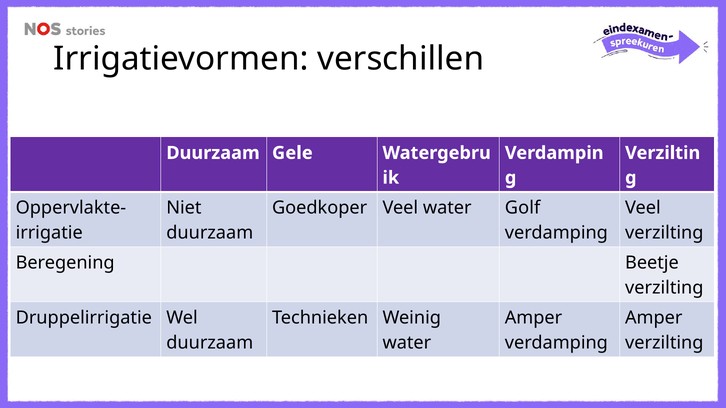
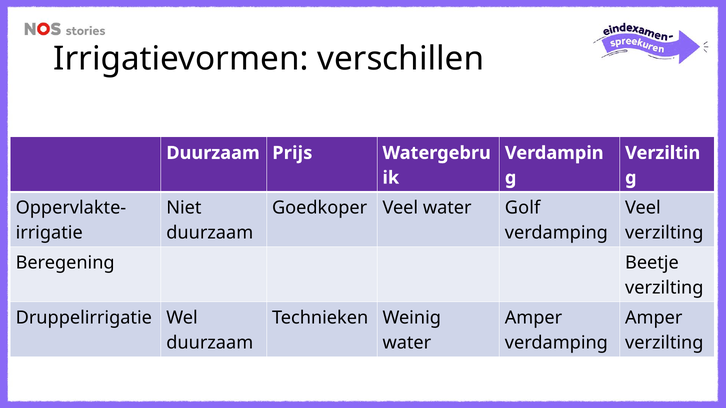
Gele: Gele -> Prijs
